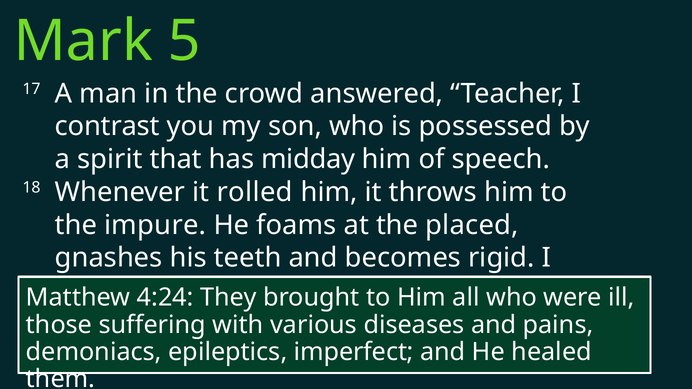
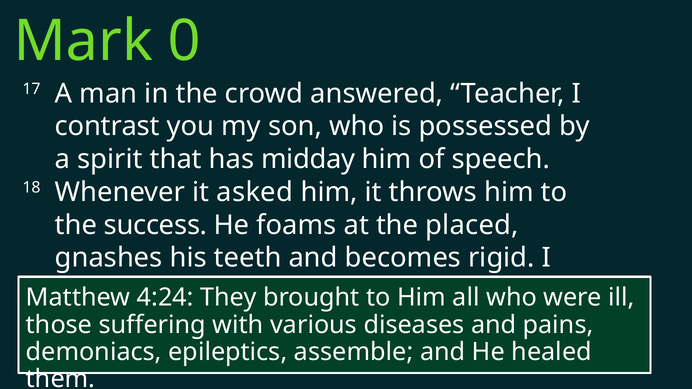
5: 5 -> 0
it rolled: rolled -> asked
impure: impure -> success
imperfect: imperfect -> assemble
